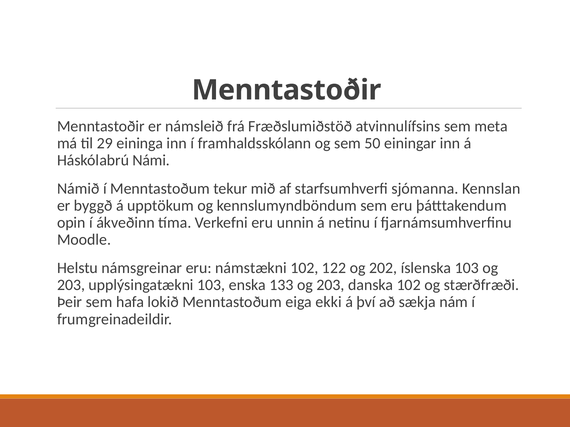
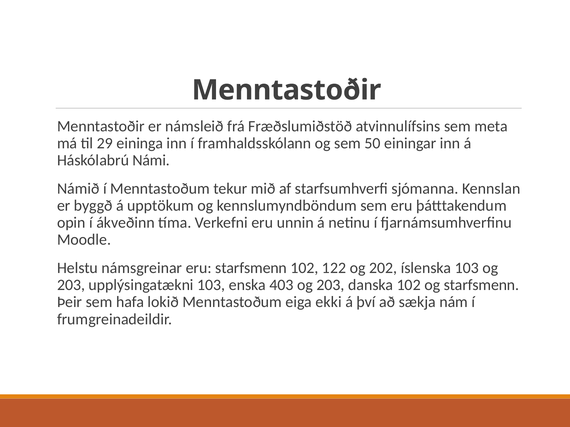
eru námstækni: námstækni -> starfsmenn
133: 133 -> 403
og stærðfræði: stærðfræði -> starfsmenn
